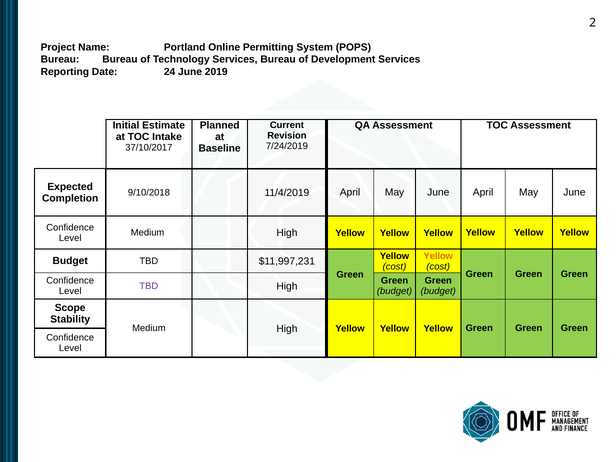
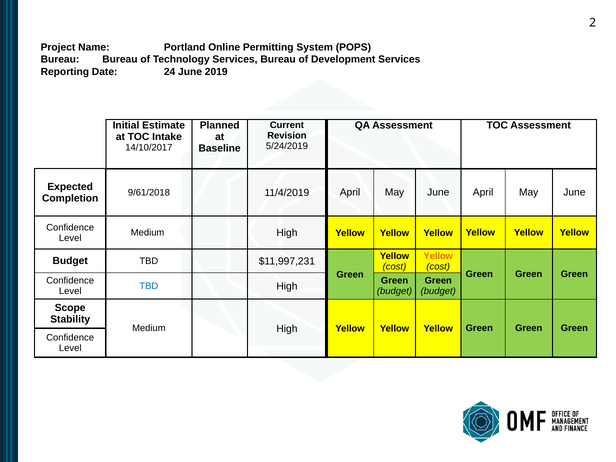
7/24/2019: 7/24/2019 -> 5/24/2019
37/10/2017: 37/10/2017 -> 14/10/2017
9/10/2018: 9/10/2018 -> 9/61/2018
TBD at (149, 286) colour: purple -> blue
